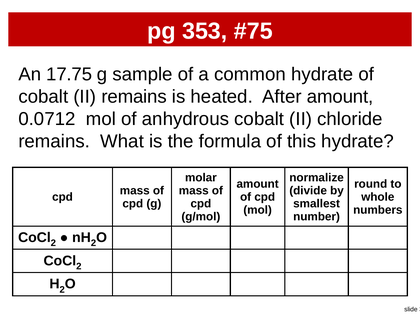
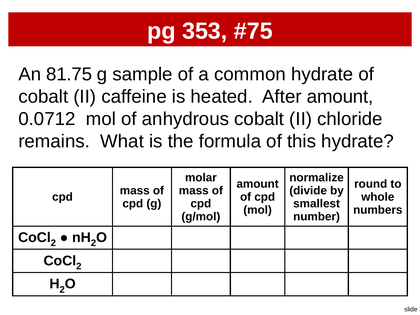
17.75: 17.75 -> 81.75
II remains: remains -> caffeine
